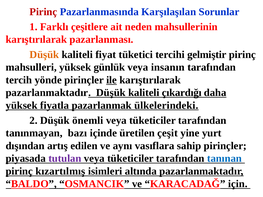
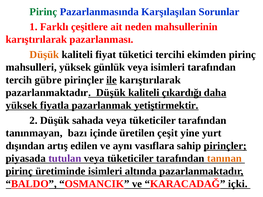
Pirinç at (43, 12) colour: red -> green
gelmiştir: gelmiştir -> ekimden
veya insanın: insanın -> isimleri
yönde: yönde -> gübre
ülkelerindeki: ülkelerindeki -> yetiştirmektir
önemli: önemli -> sahada
pirinçler at (225, 146) underline: none -> present
tanınan colour: blue -> orange
kızartılmış: kızartılmış -> üretiminde
için: için -> içki
